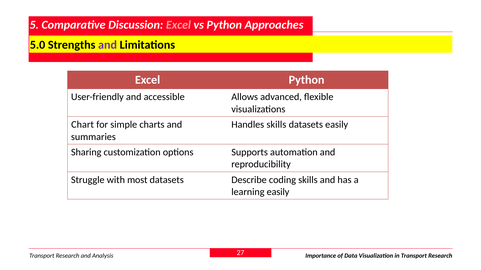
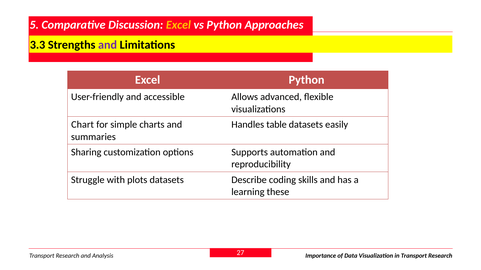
Excel at (178, 25) colour: pink -> yellow
5.0: 5.0 -> 3.3
Handles skills: skills -> table
most: most -> plots
learning easily: easily -> these
